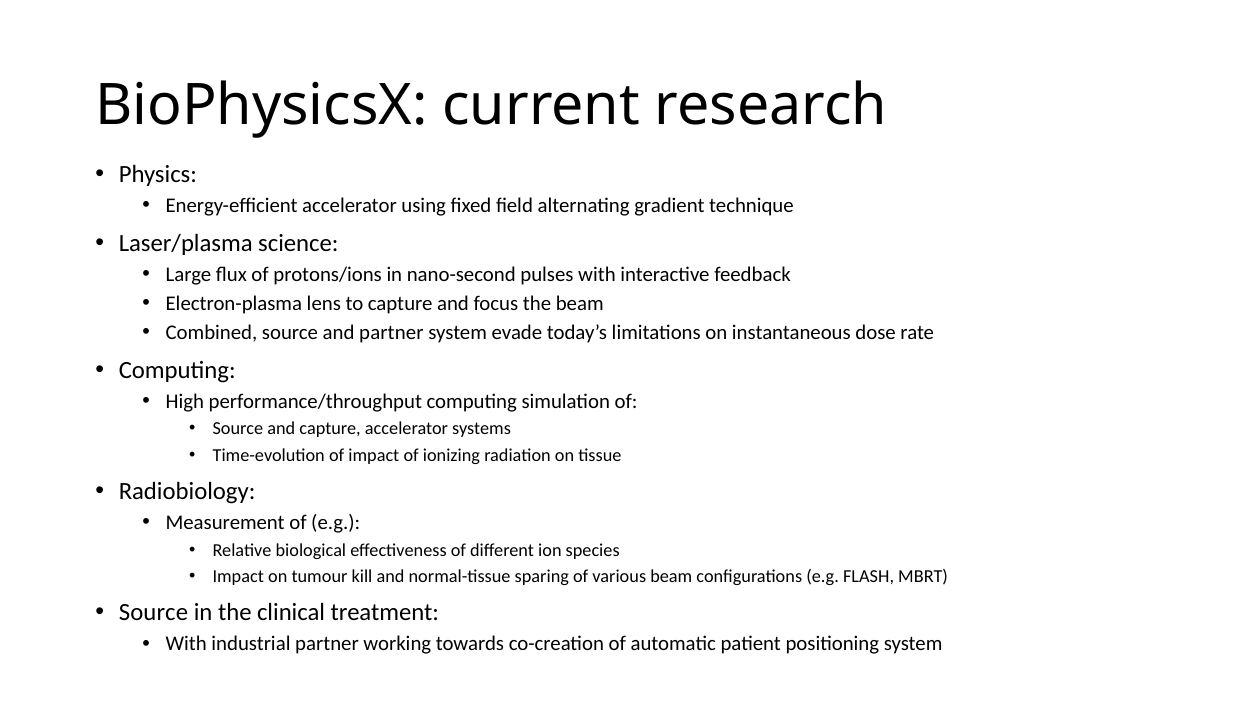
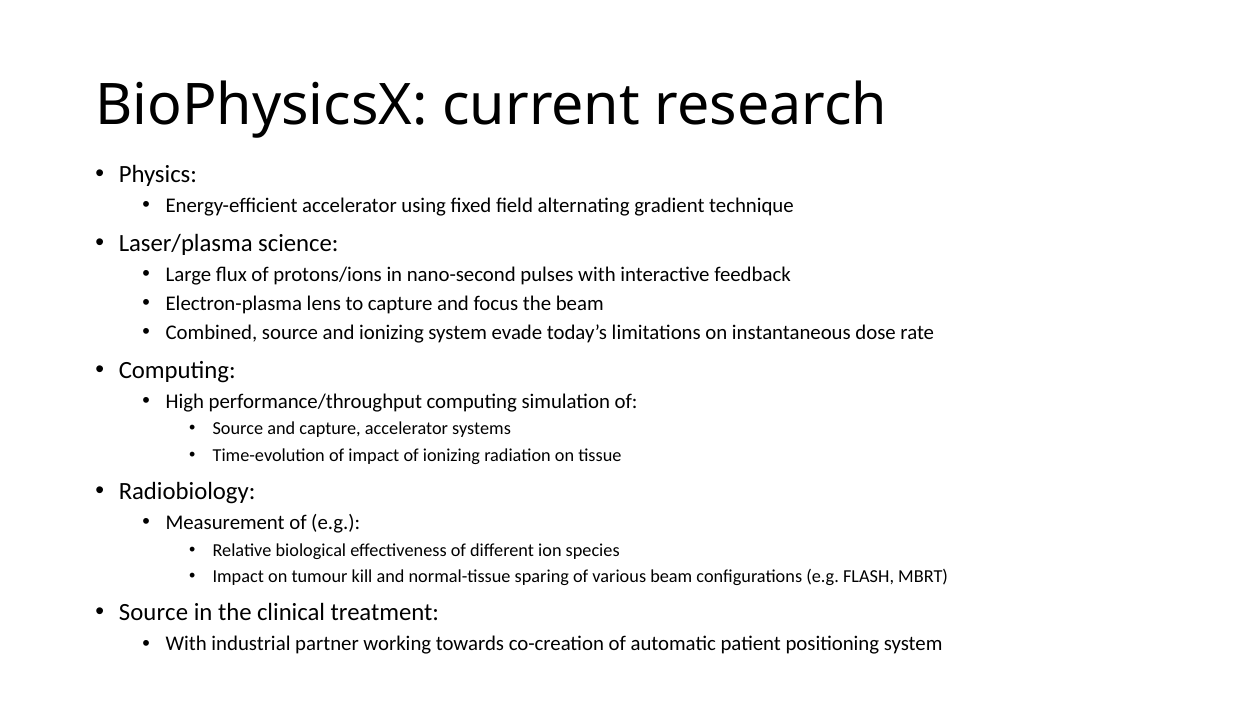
and partner: partner -> ionizing
